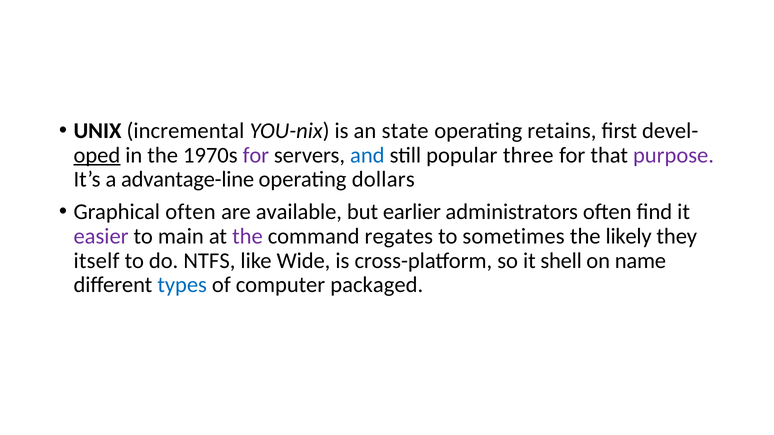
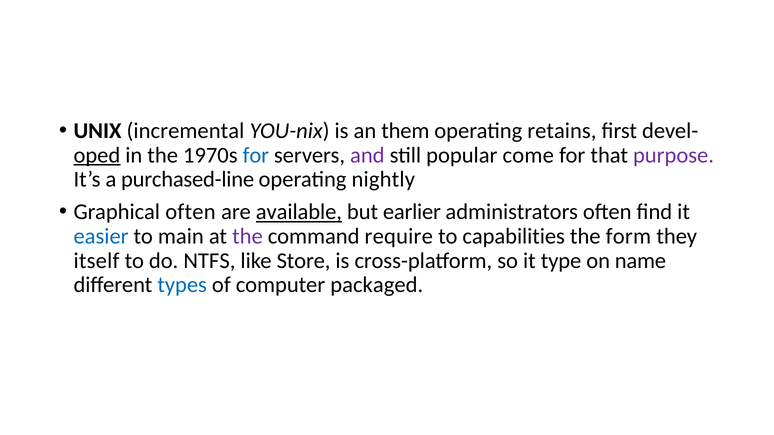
state: state -> them
for at (256, 155) colour: purple -> blue
and colour: blue -> purple
three: three -> come
advantage-line: advantage-line -> purchased-line
dollars: dollars -> nightly
available underline: none -> present
easier colour: purple -> blue
regates: regates -> require
sometimes: sometimes -> capabilities
likely: likely -> form
Wide: Wide -> Store
shell: shell -> type
